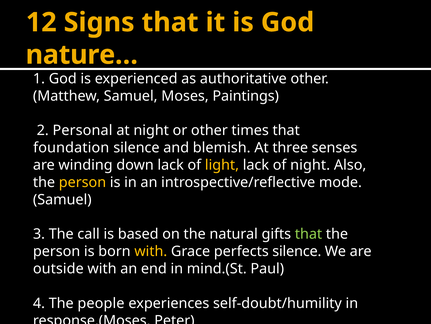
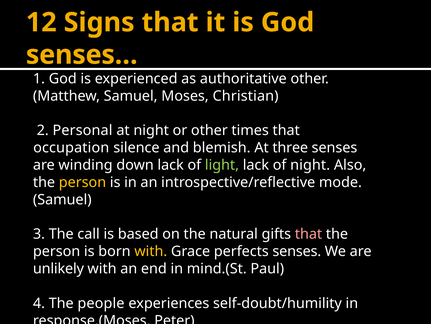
nature…: nature… -> senses…
Paintings: Paintings -> Christian
foundation: foundation -> occupation
light colour: yellow -> light green
that at (309, 234) colour: light green -> pink
perfects silence: silence -> senses
outside: outside -> unlikely
